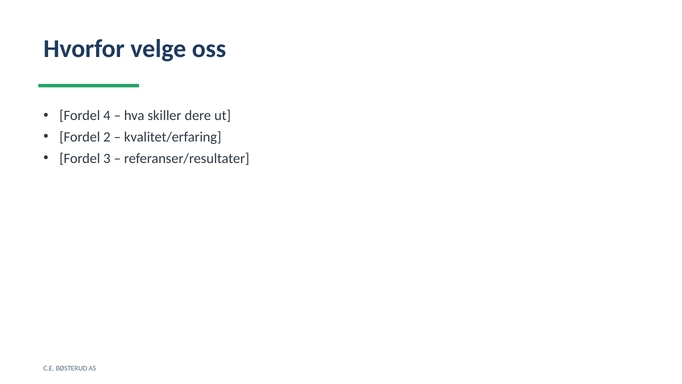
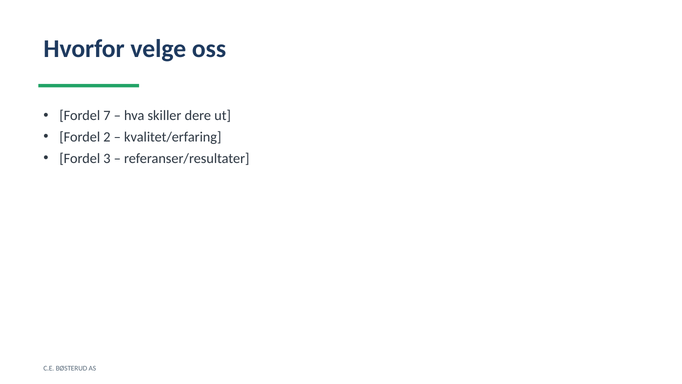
4: 4 -> 7
